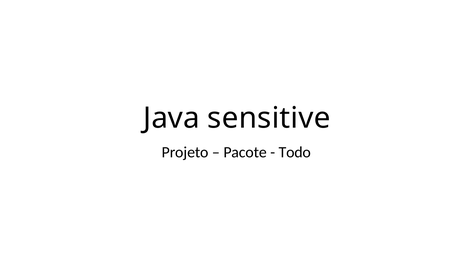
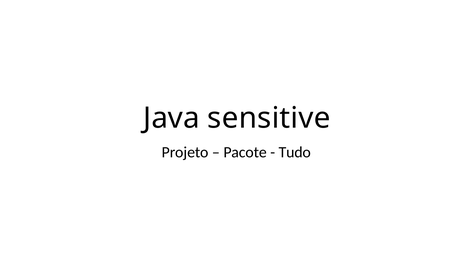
Todo: Todo -> Tudo
